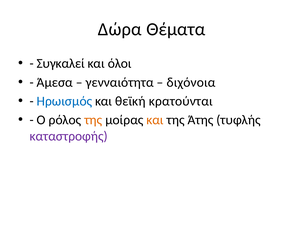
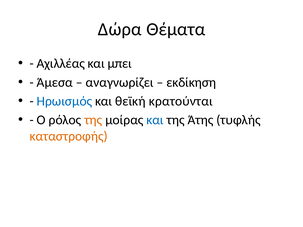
Συγκαλεί: Συγκαλεί -> Αχιλλέας
όλοι: όλοι -> μπει
γενναιότητα: γενναιότητα -> αναγνωρίζει
διχόνοια: διχόνοια -> εκδίκηση
και at (155, 120) colour: orange -> blue
καταστροφής colour: purple -> orange
